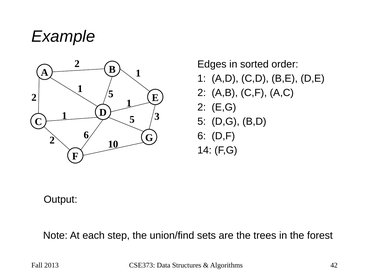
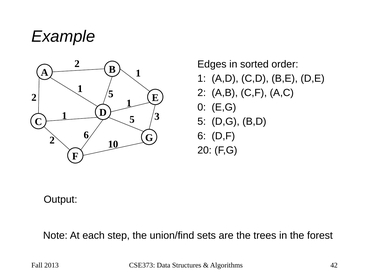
2 at (202, 107): 2 -> 0
14: 14 -> 20
